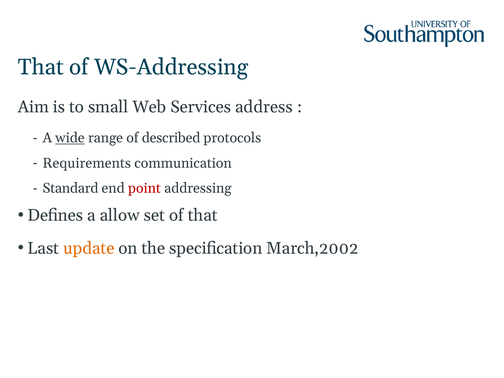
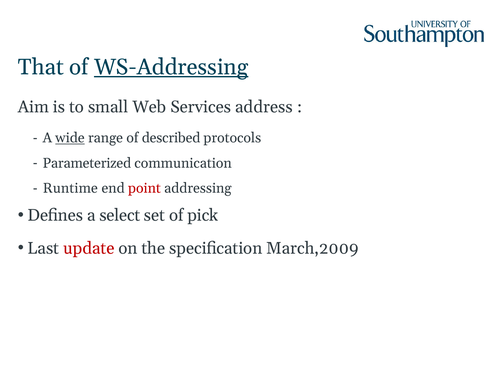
WS-Addressing underline: none -> present
Requirements: Requirements -> Parameterized
Standard: Standard -> Runtime
allow: allow -> select
of that: that -> pick
update colour: orange -> red
March,2002: March,2002 -> March,2009
